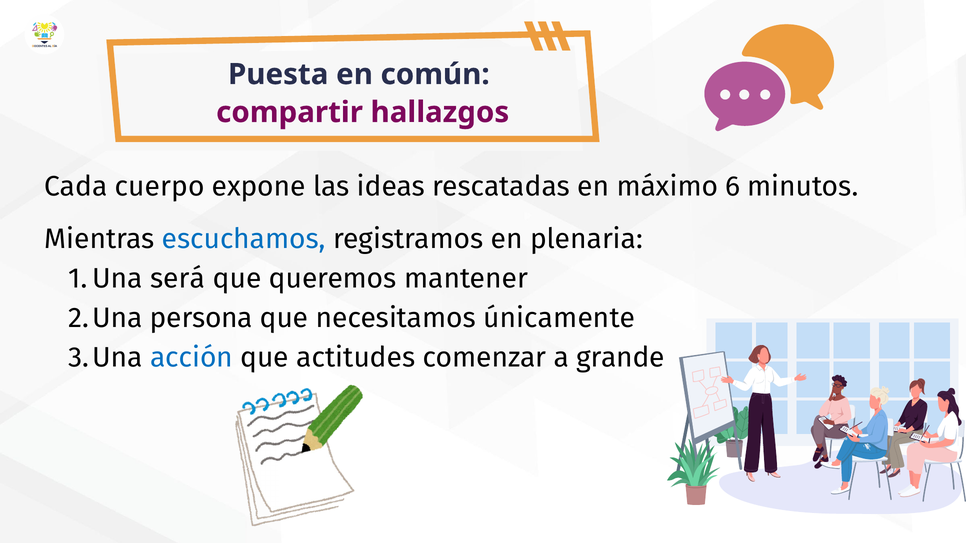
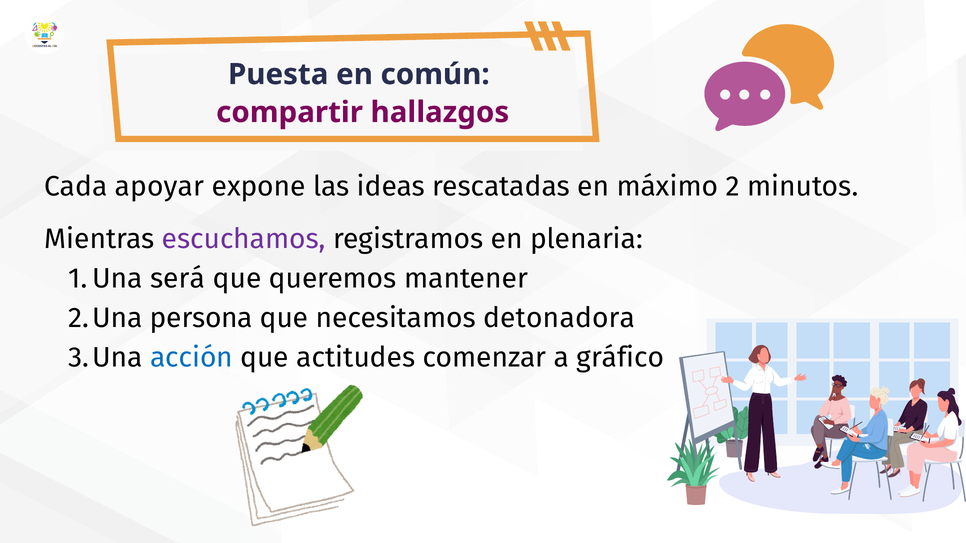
cuerpo: cuerpo -> apoyar
6: 6 -> 2
escuchamos colour: blue -> purple
únicamente: únicamente -> detonadora
grande: grande -> gráfico
